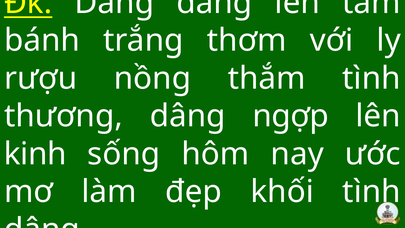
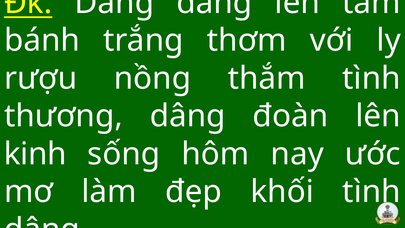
ngợp: ngợp -> đoàn
